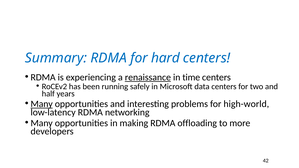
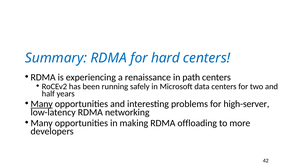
renaissance underline: present -> none
time: time -> path
high-world: high-world -> high-server
